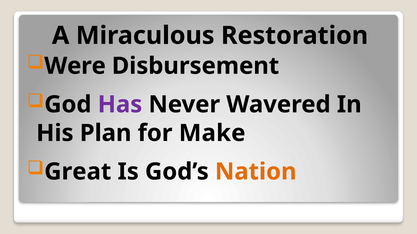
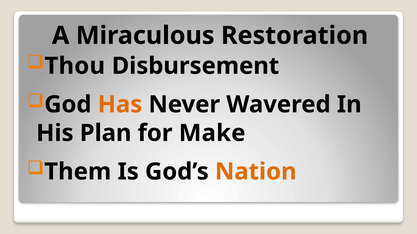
Were: Were -> Thou
Has colour: purple -> orange
Great: Great -> Them
